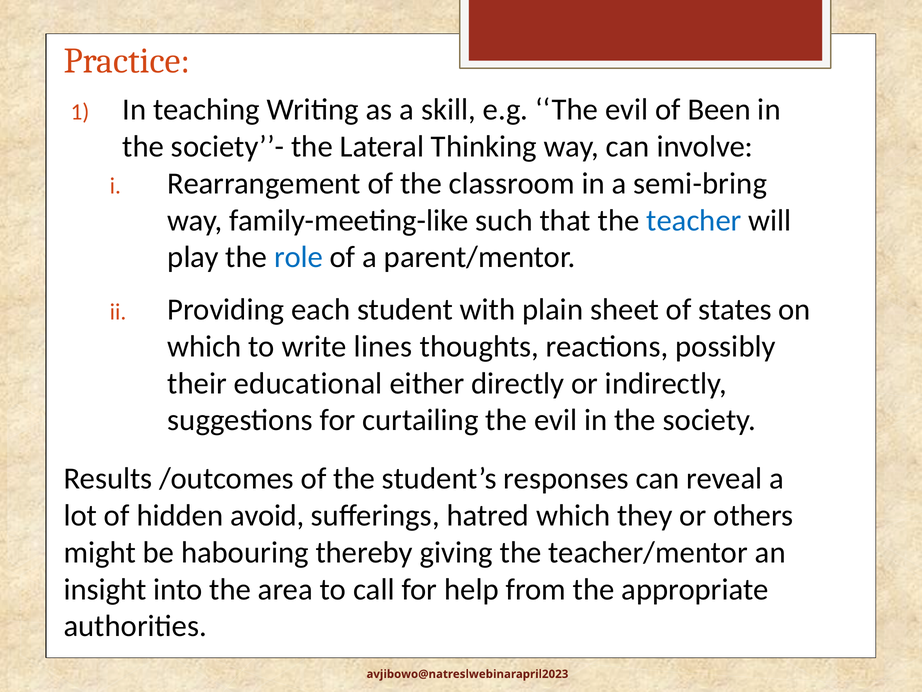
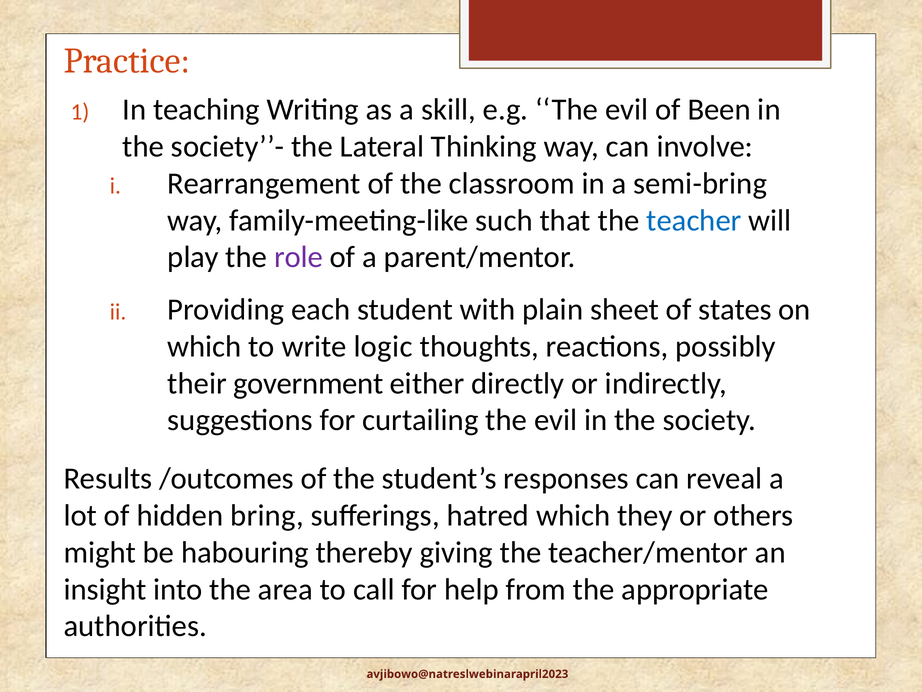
role colour: blue -> purple
lines: lines -> logic
educational: educational -> government
avoid: avoid -> bring
